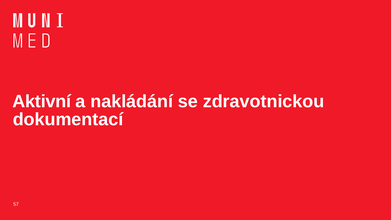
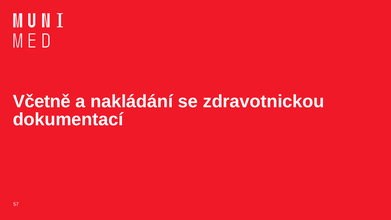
Aktivní: Aktivní -> Včetně
